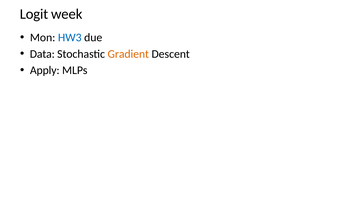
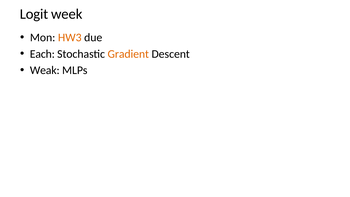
HW3 colour: blue -> orange
Data: Data -> Each
Apply: Apply -> Weak
